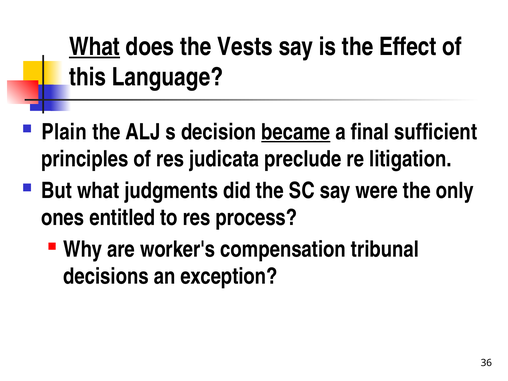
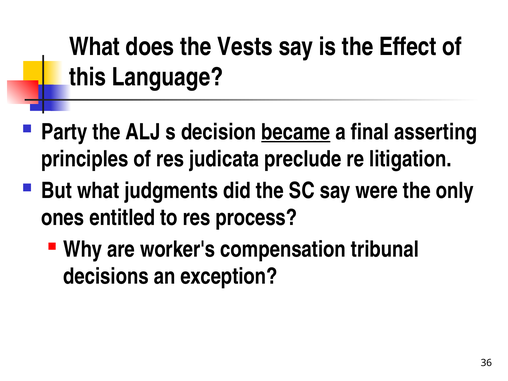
What at (94, 47) underline: present -> none
Plain: Plain -> Party
sufficient: sufficient -> asserting
